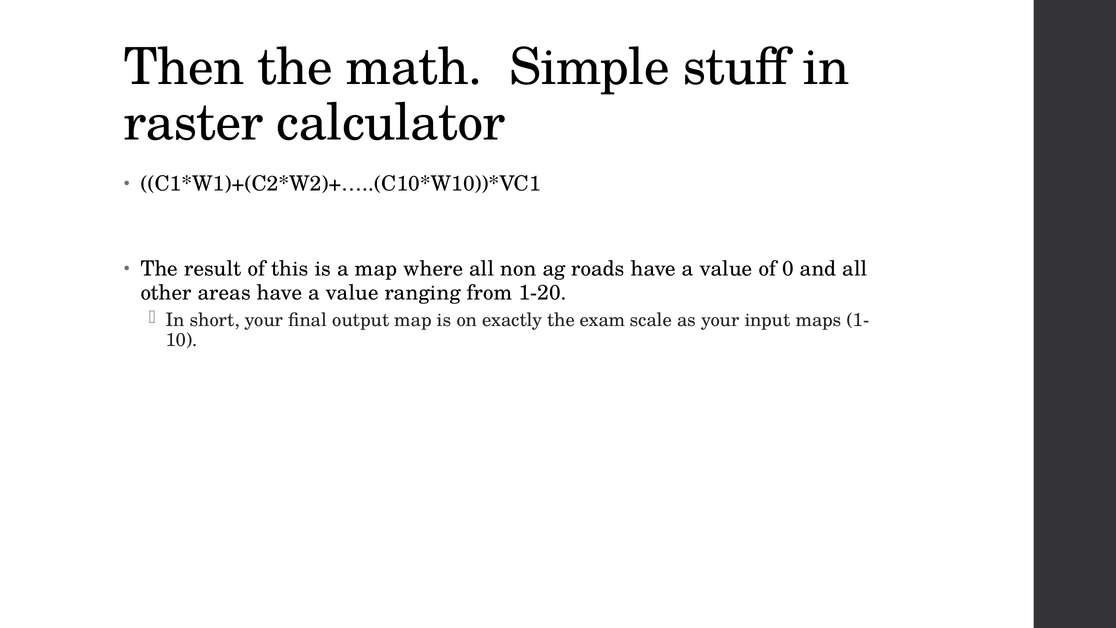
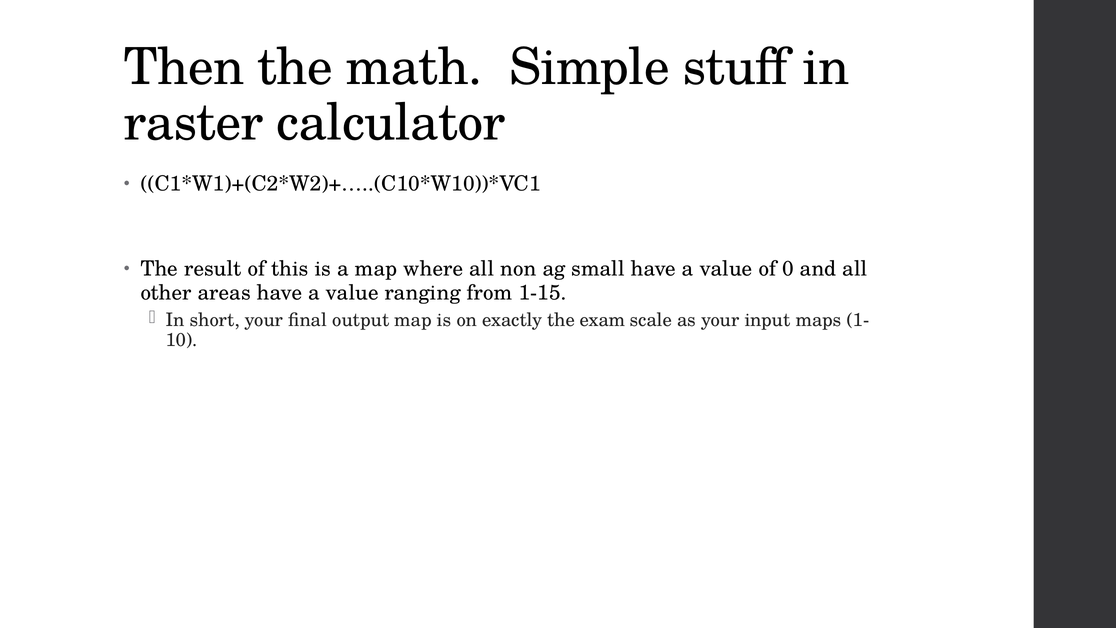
roads: roads -> small
1-20: 1-20 -> 1-15
